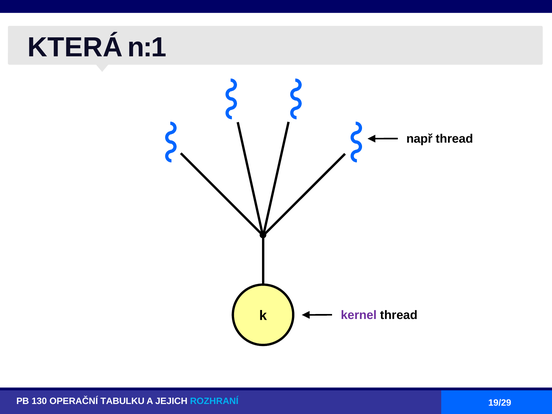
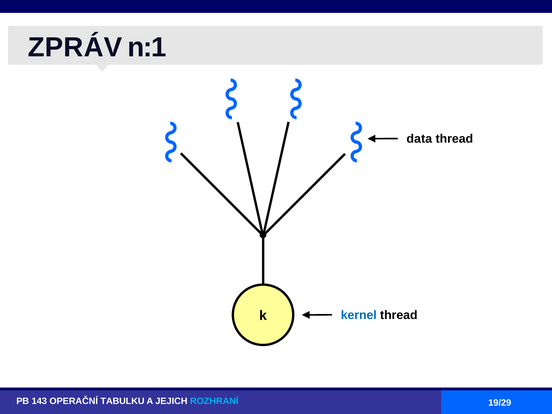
KTERÁ: KTERÁ -> ZPRÁV
např: např -> data
kernel colour: purple -> blue
130: 130 -> 143
